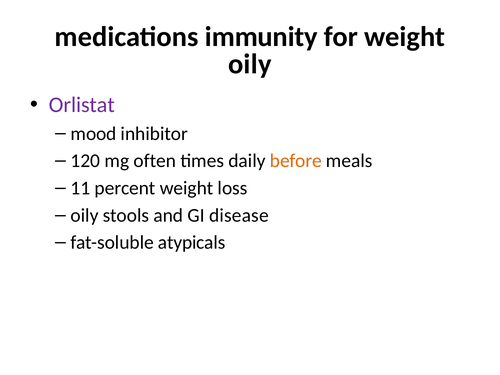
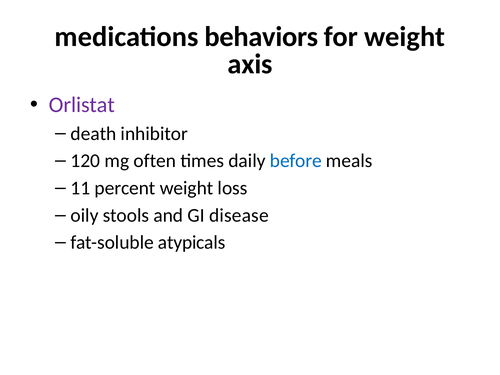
immunity: immunity -> behaviors
oily at (250, 64): oily -> axis
mood: mood -> death
before colour: orange -> blue
